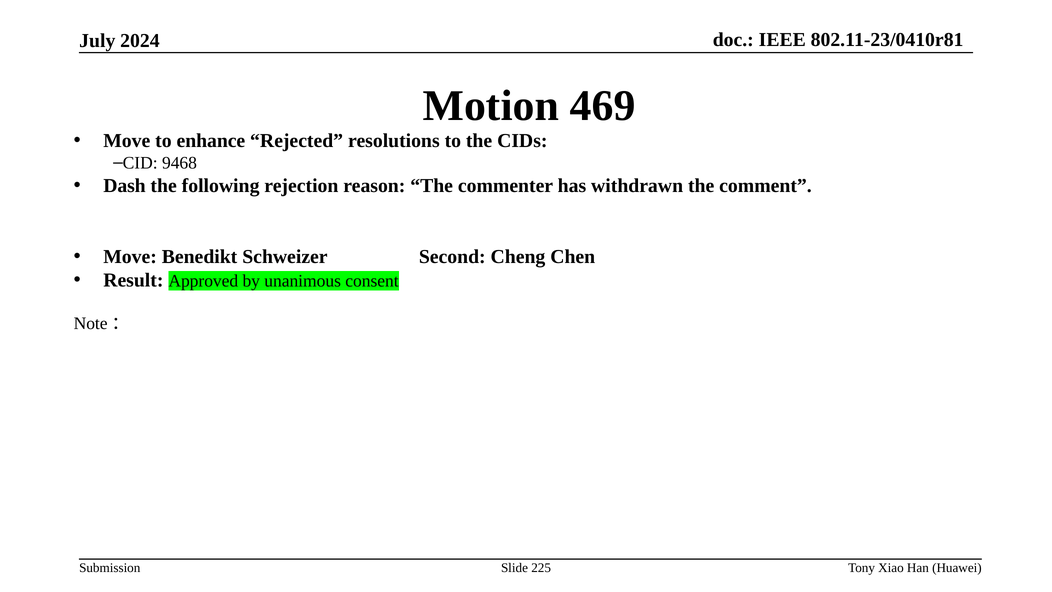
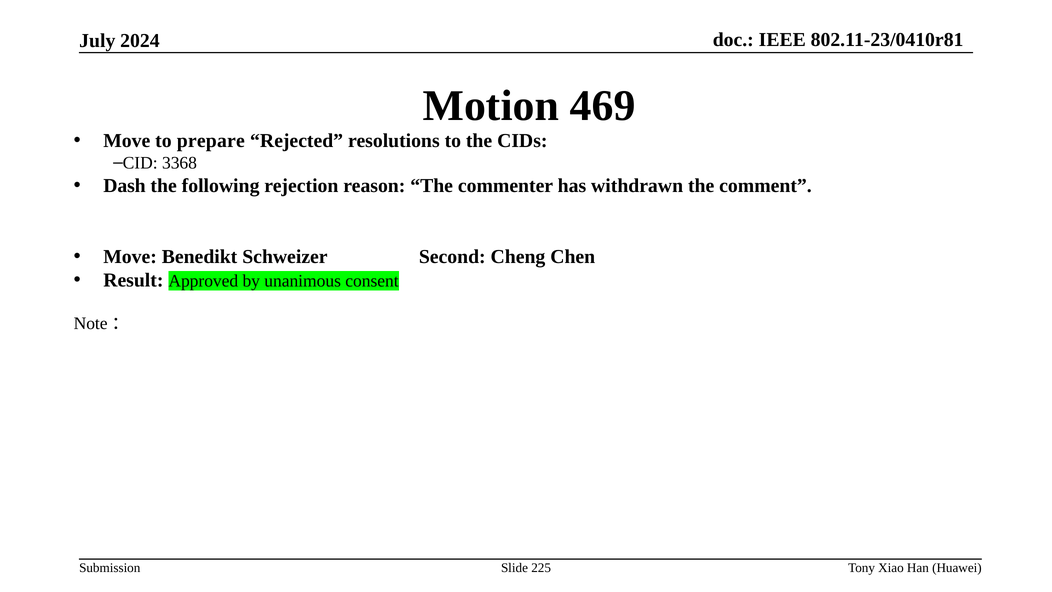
enhance: enhance -> prepare
9468: 9468 -> 3368
